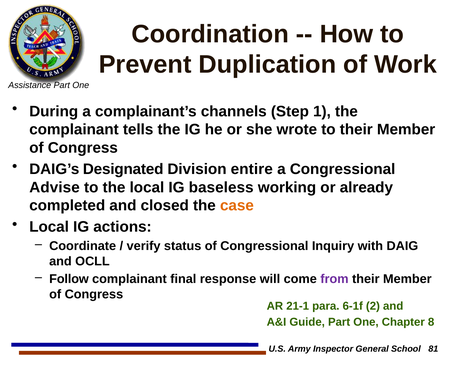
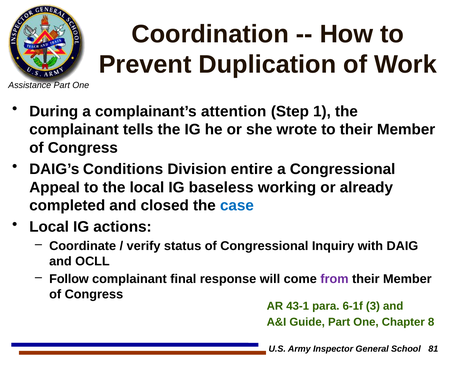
channels: channels -> attention
Designated: Designated -> Conditions
Advise: Advise -> Appeal
case colour: orange -> blue
21-1: 21-1 -> 43-1
2: 2 -> 3
